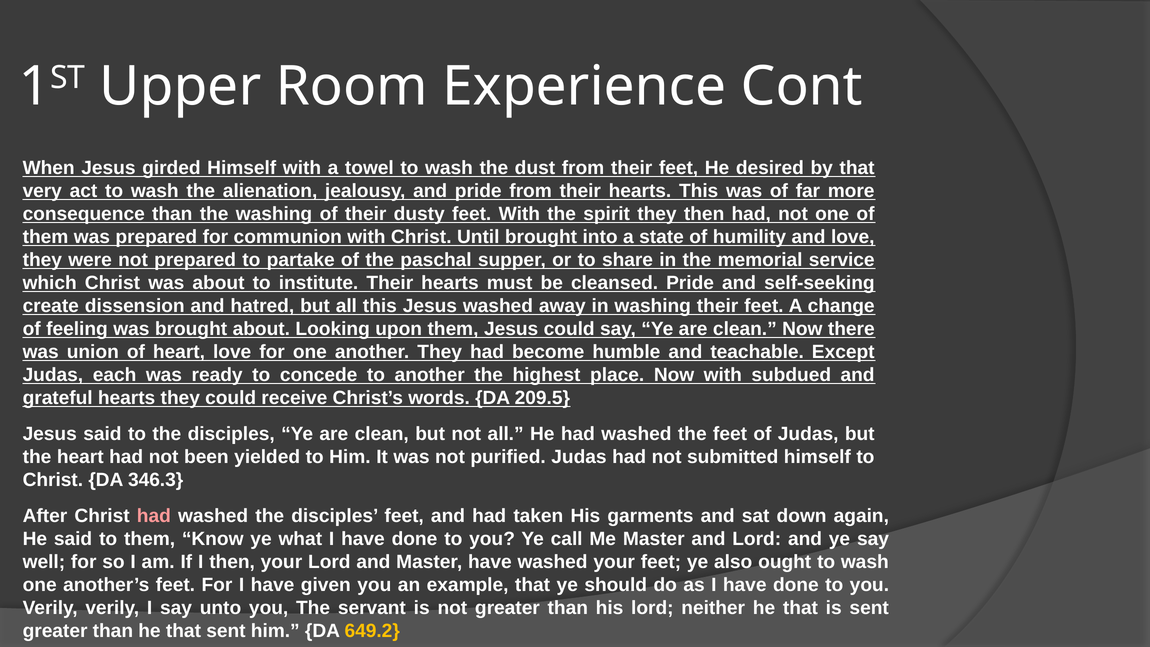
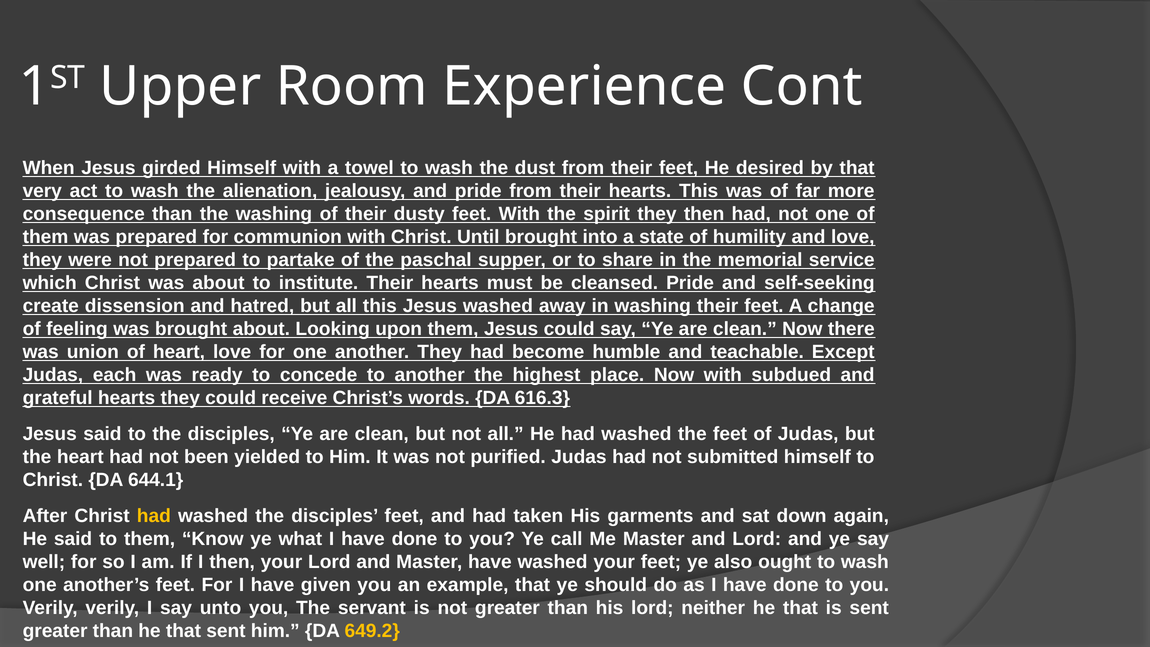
209.5: 209.5 -> 616.3
346.3: 346.3 -> 644.1
had at (154, 516) colour: pink -> yellow
